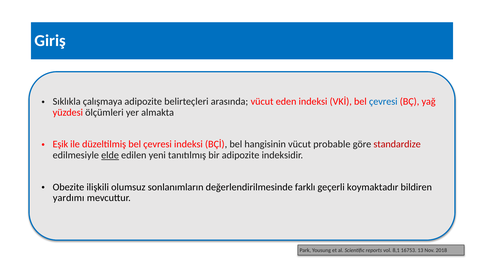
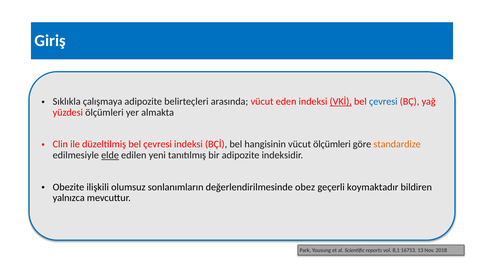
VKİ underline: none -> present
Eşik: Eşik -> Clin
vücut probable: probable -> ölçümleri
standardize colour: red -> orange
farklı: farklı -> obez
yardımı: yardımı -> yalnızca
